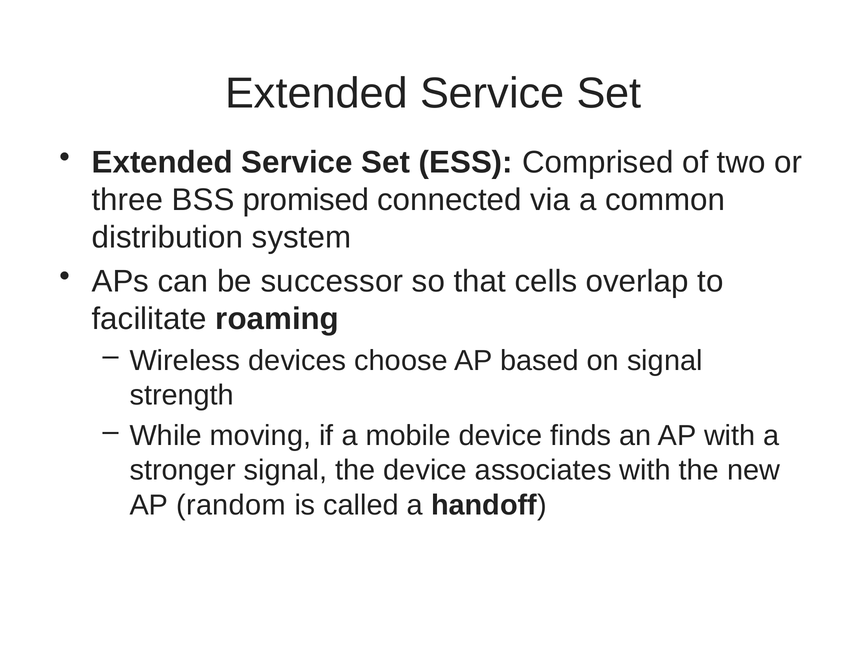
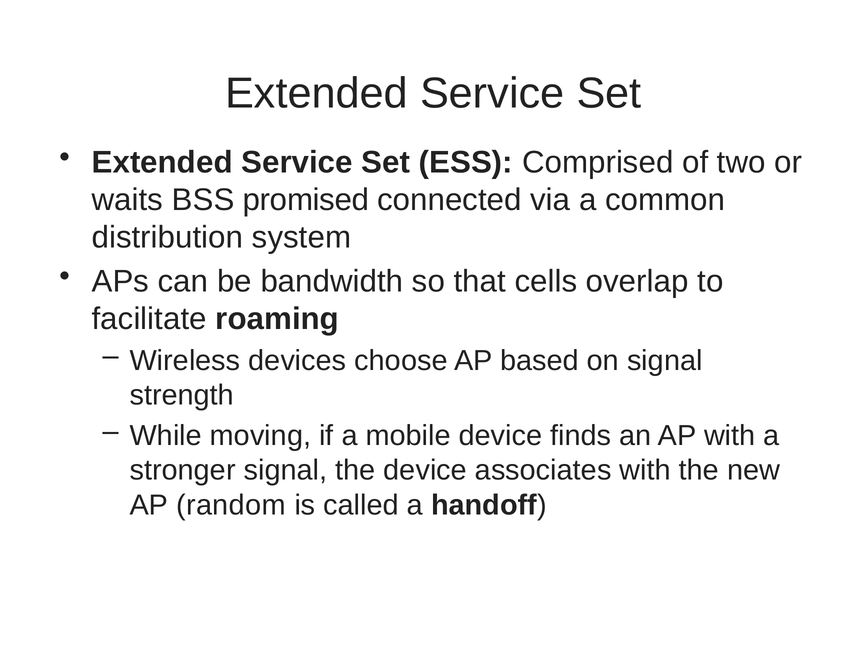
three: three -> waits
successor: successor -> bandwidth
